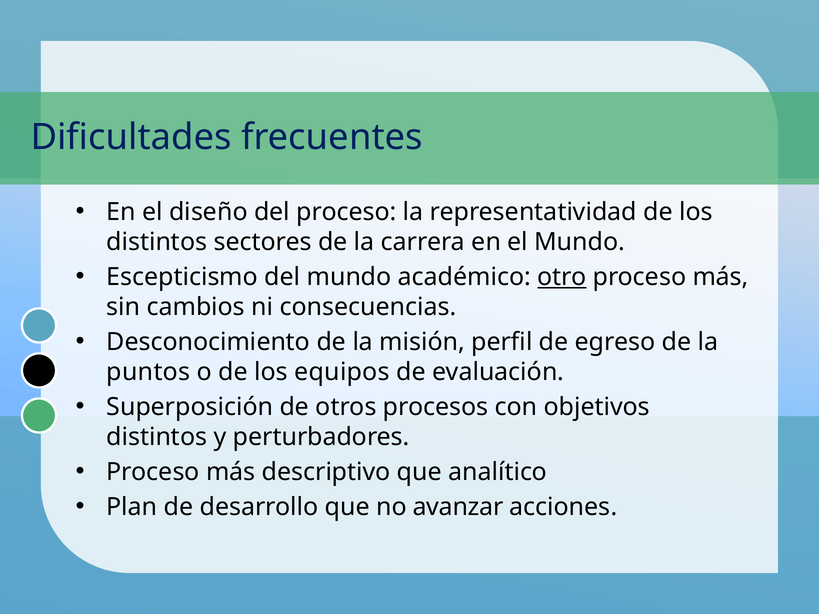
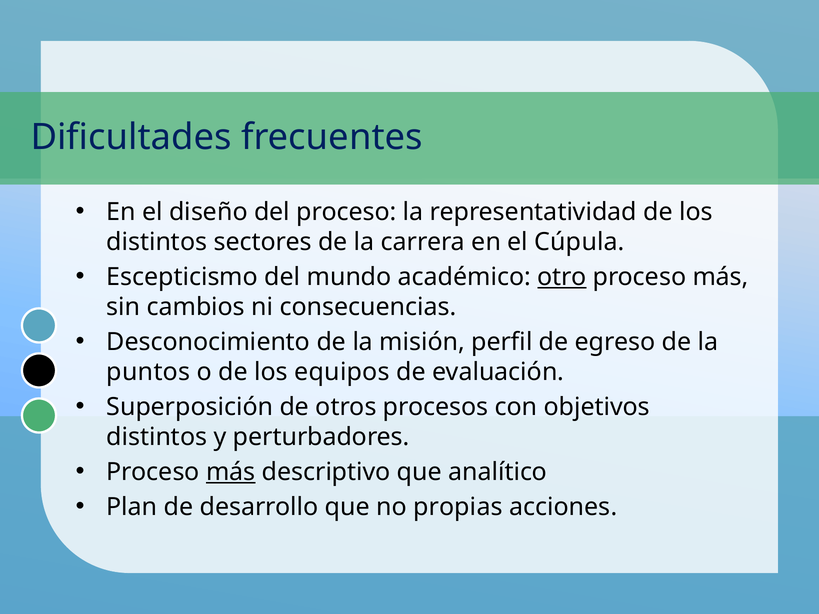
el Mundo: Mundo -> Cúpula
más at (231, 472) underline: none -> present
avanzar: avanzar -> propias
